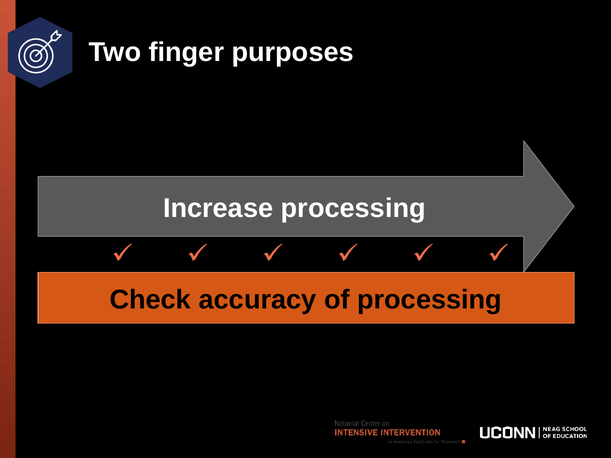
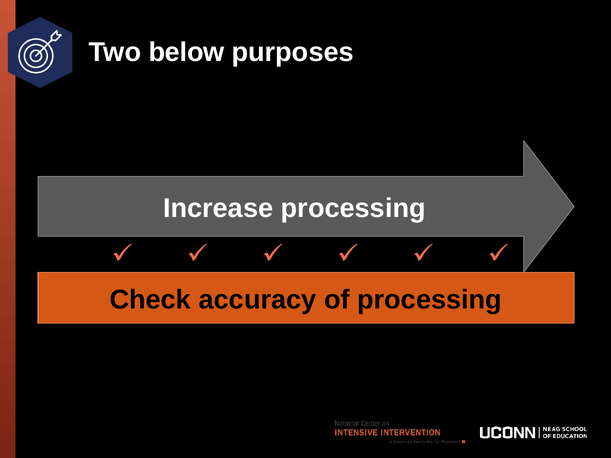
finger: finger -> below
